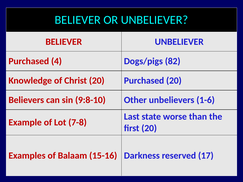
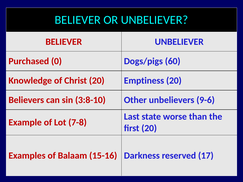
4: 4 -> 0
82: 82 -> 60
20 Purchased: Purchased -> Emptiness
9:8-10: 9:8-10 -> 3:8-10
1-6: 1-6 -> 9-6
